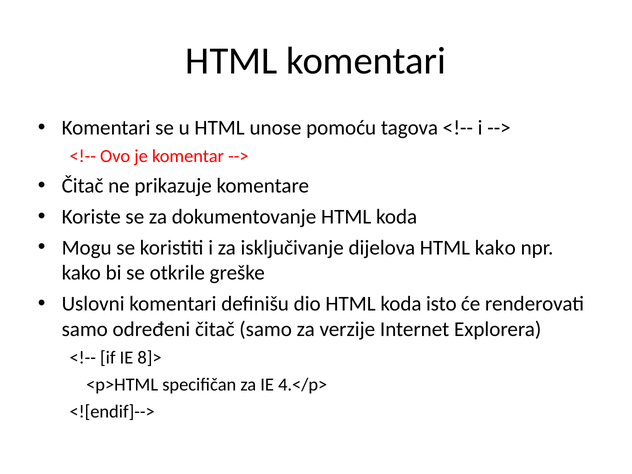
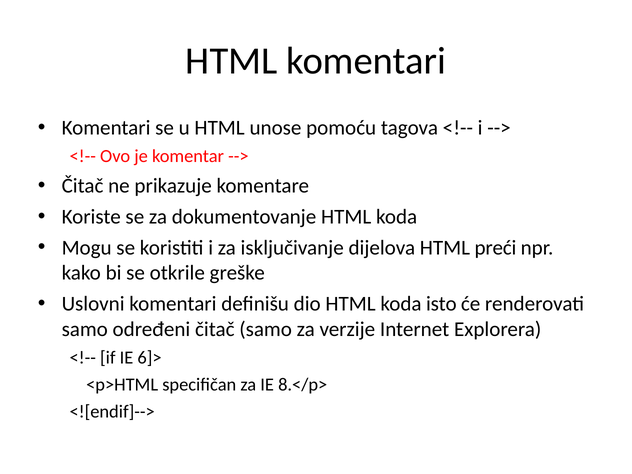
HTML kako: kako -> preći
8]>: 8]> -> 6]>
4.</p>: 4.</p> -> 8.</p>
